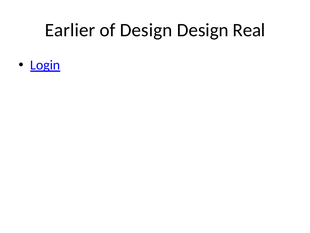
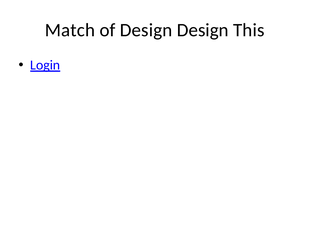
Earlier: Earlier -> Match
Real: Real -> This
